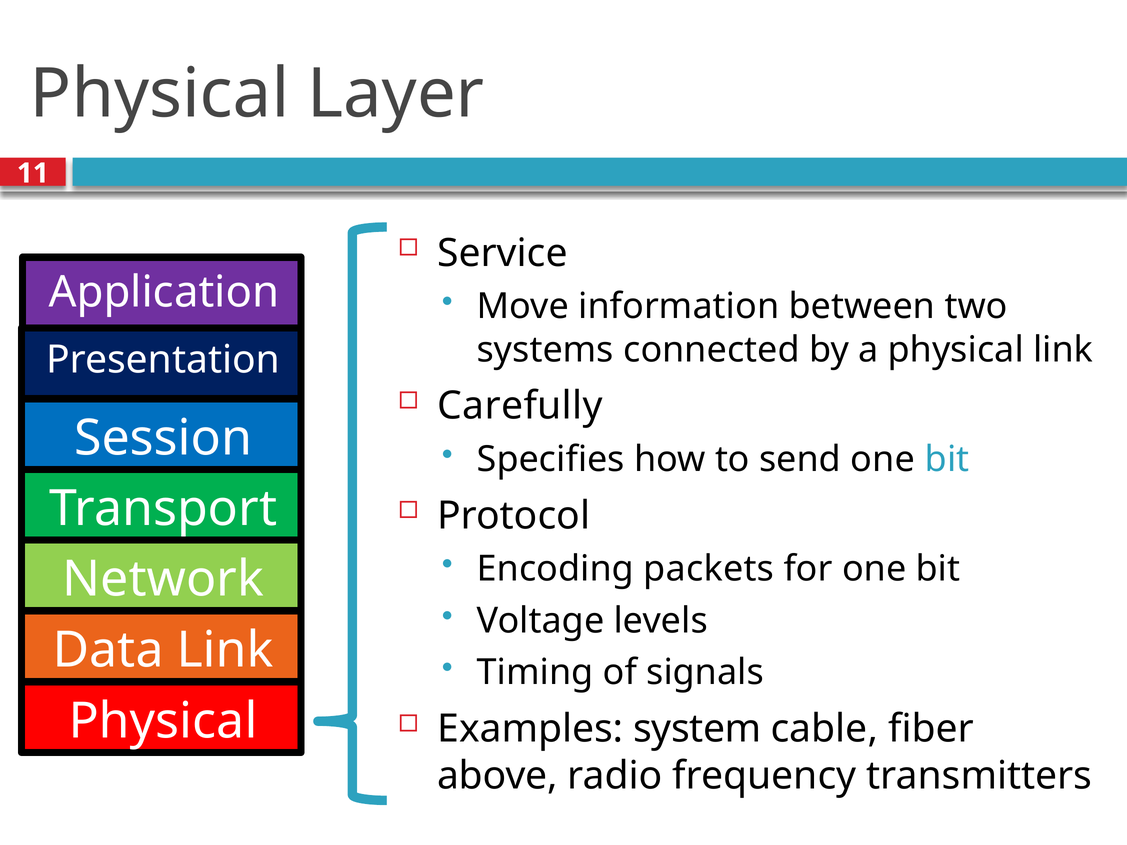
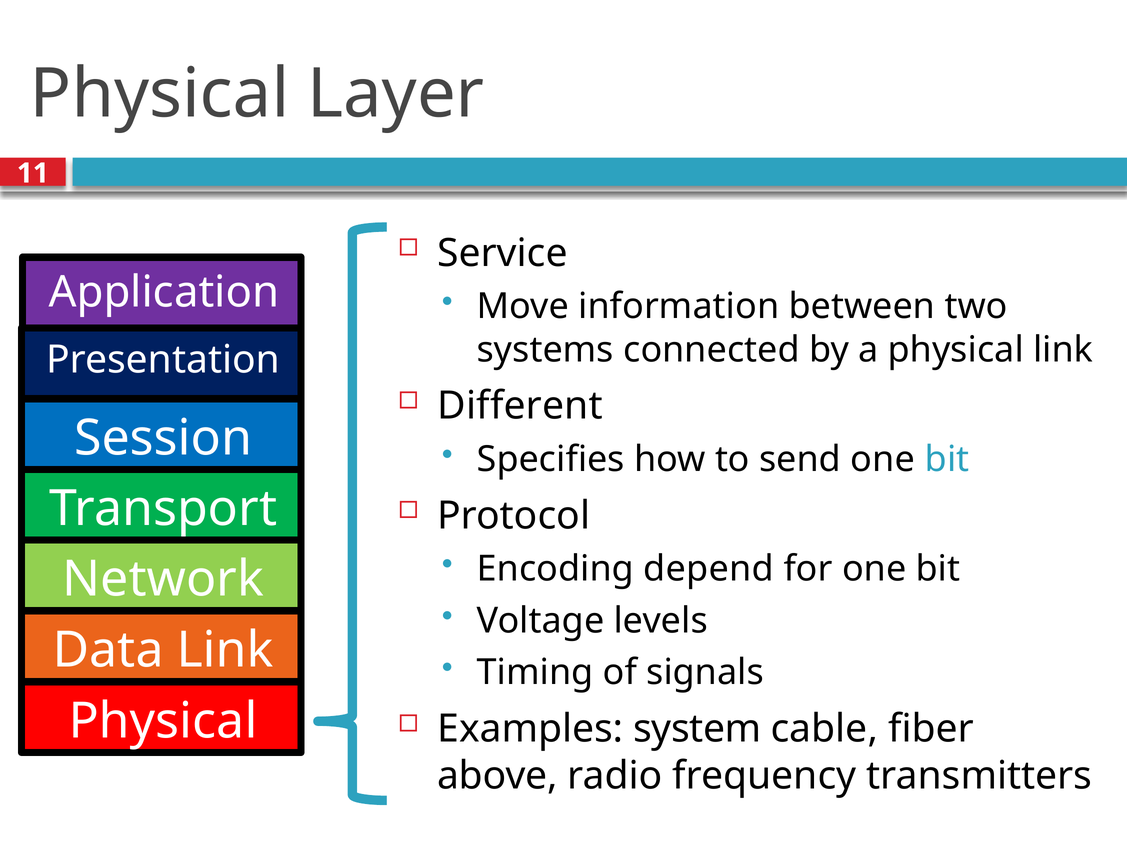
Carefully: Carefully -> Different
packets: packets -> depend
